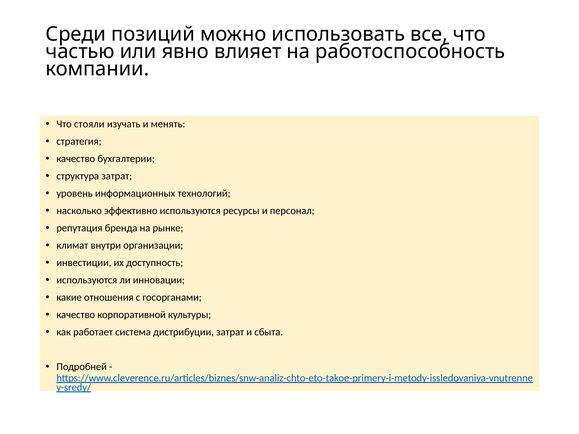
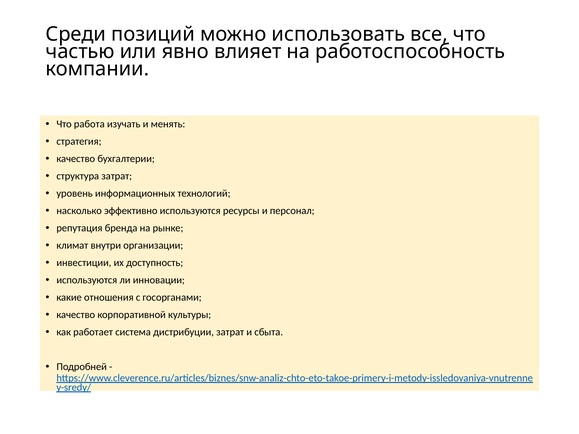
стояли: стояли -> работа
